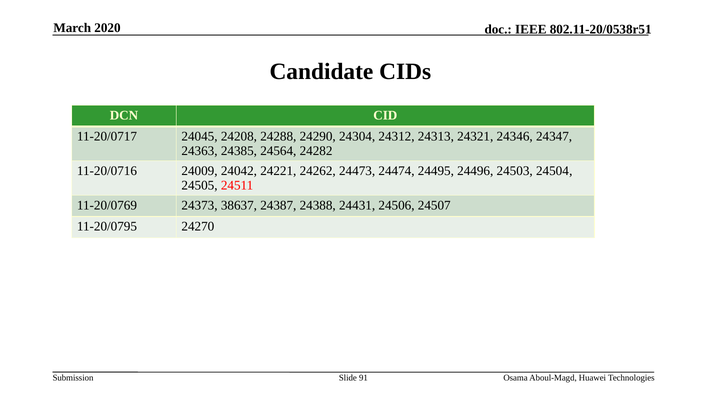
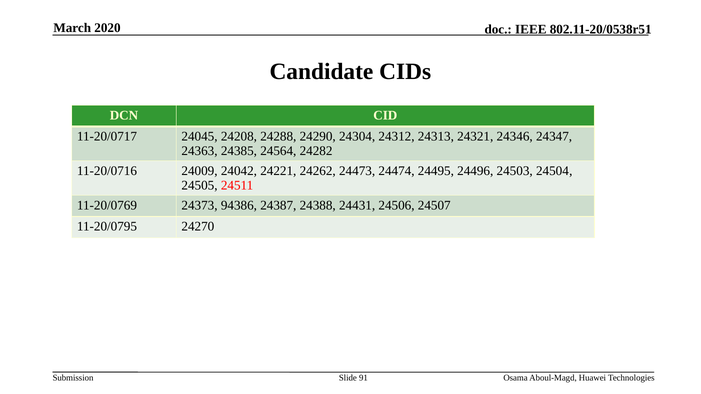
38637: 38637 -> 94386
